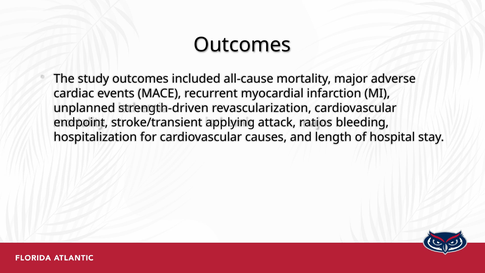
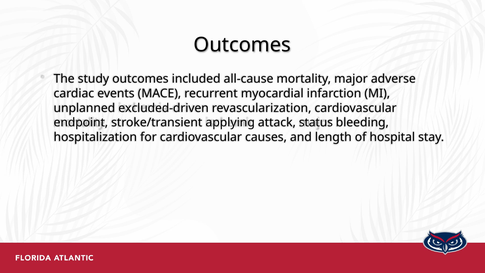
strength‐driven: strength‐driven -> excluded‐driven
ratios: ratios -> status
